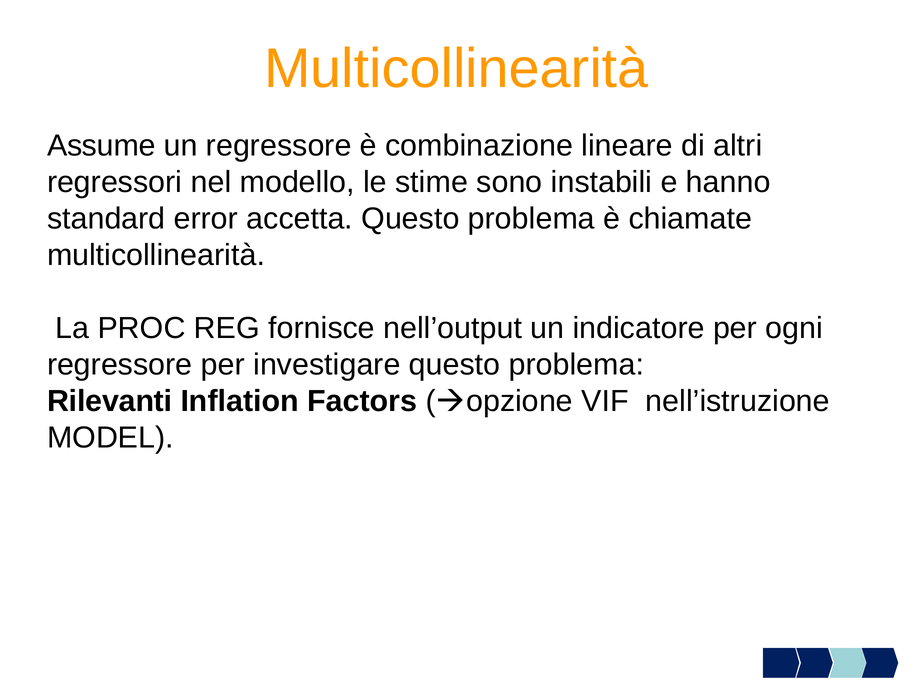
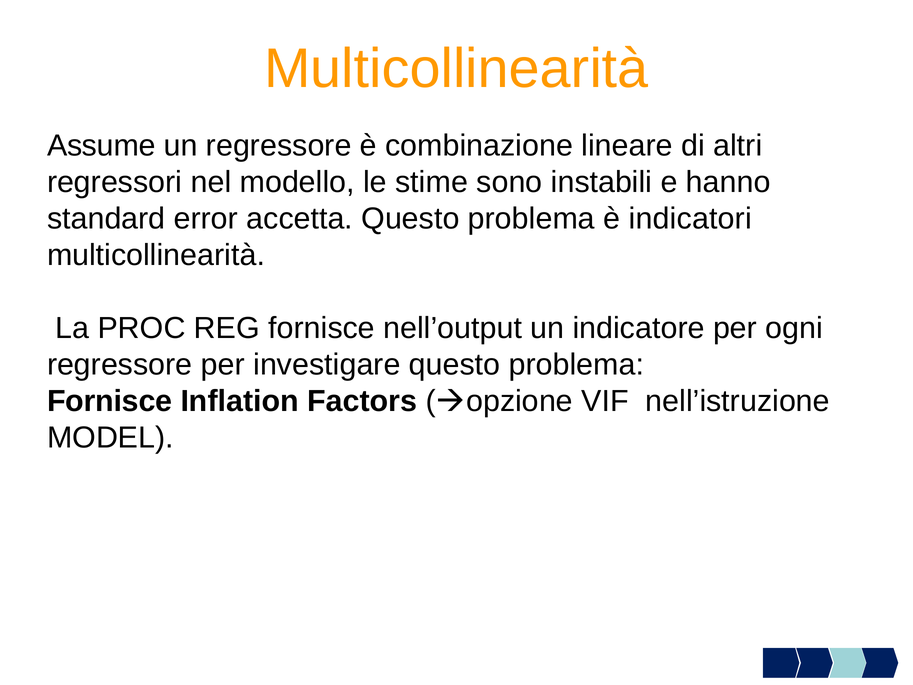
chiamate: chiamate -> indicatori
Rilevanti at (110, 401): Rilevanti -> Fornisce
